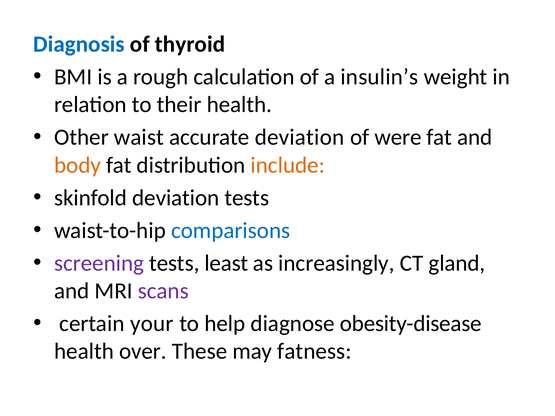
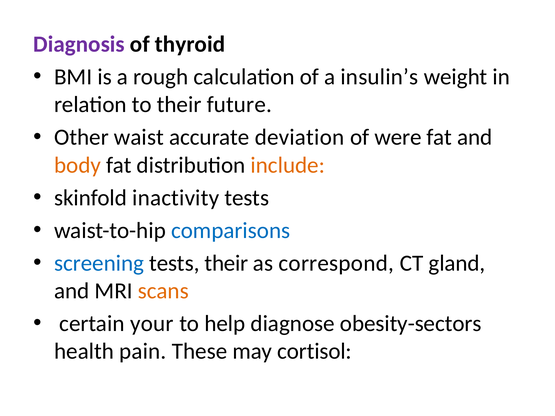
Diagnosis colour: blue -> purple
their health: health -> future
skinfold deviation: deviation -> inactivity
screening colour: purple -> blue
tests least: least -> their
increasingly: increasingly -> correspond
scans colour: purple -> orange
obesity-disease: obesity-disease -> obesity-sectors
over: over -> pain
fatness: fatness -> cortisol
